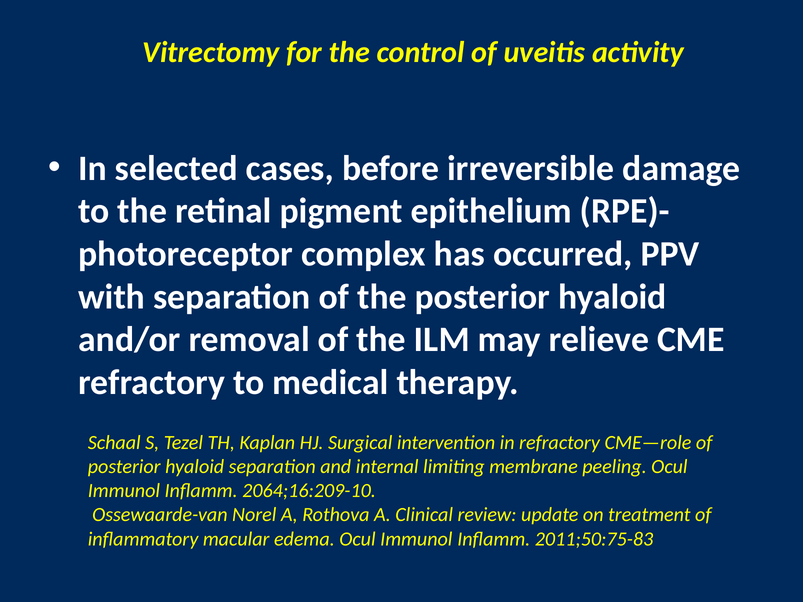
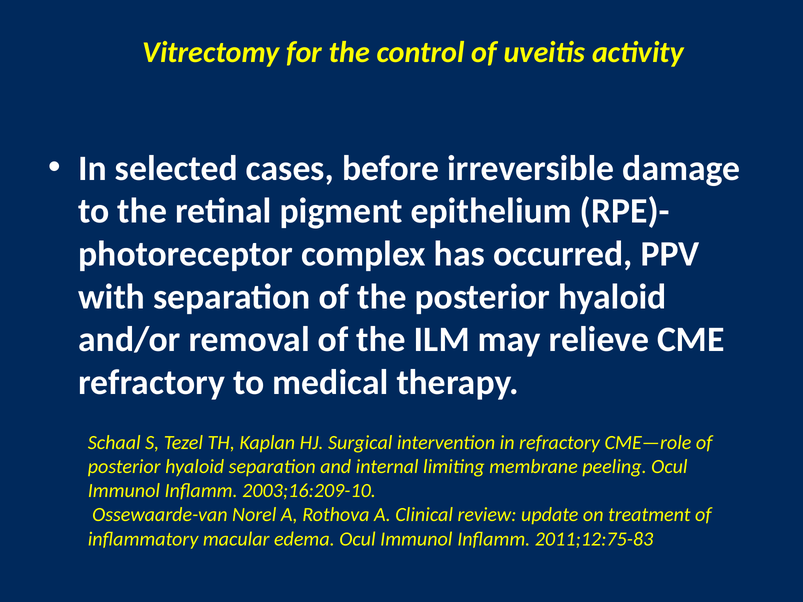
2064;16:209-10: 2064;16:209-10 -> 2003;16:209-10
2011;50:75-83: 2011;50:75-83 -> 2011;12:75-83
